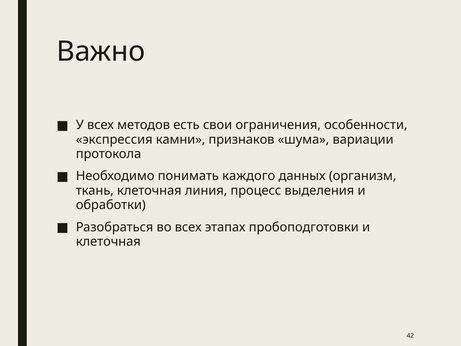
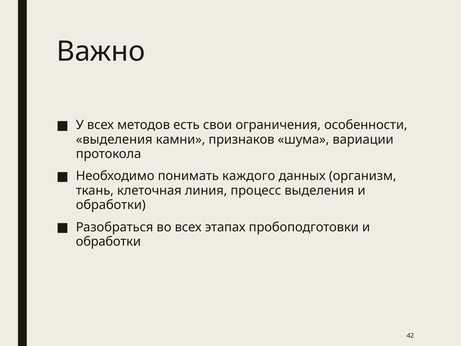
экспрессия at (114, 139): экспрессия -> выделения
клеточная at (108, 241): клеточная -> обработки
